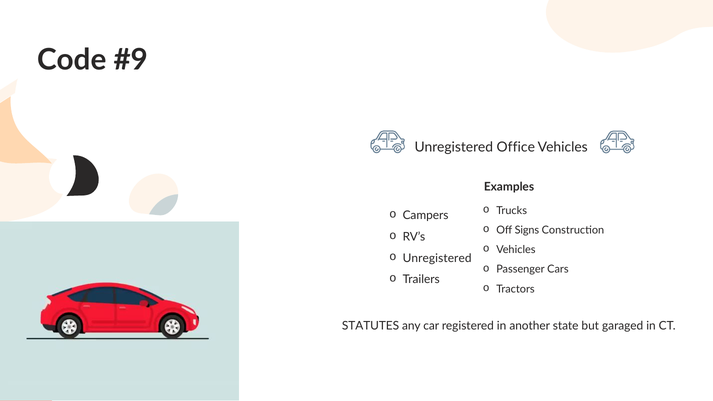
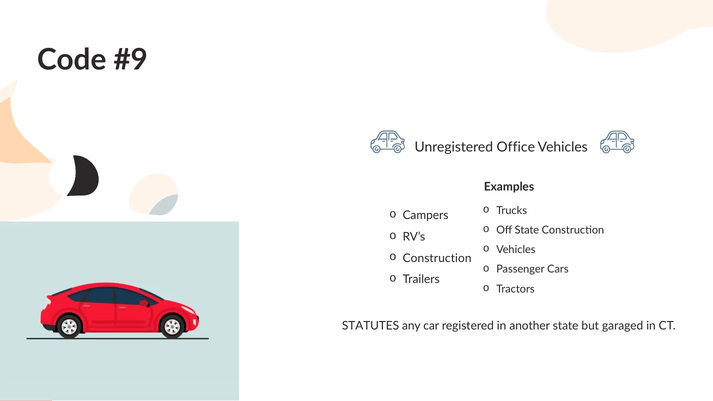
Off Signs: Signs -> State
Unregistered at (437, 258): Unregistered -> Construction
